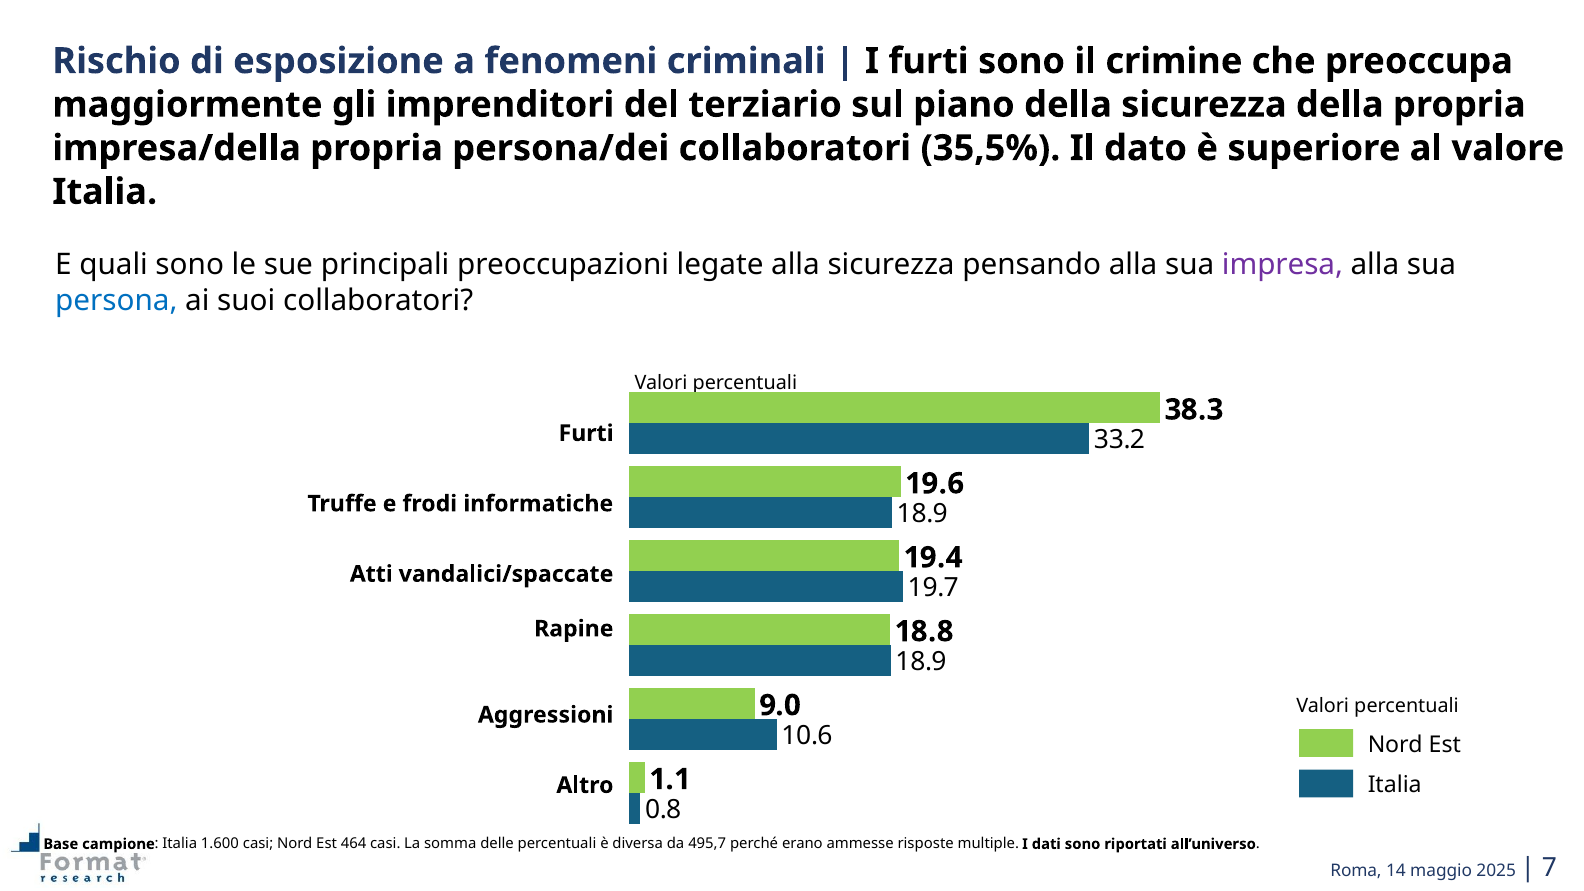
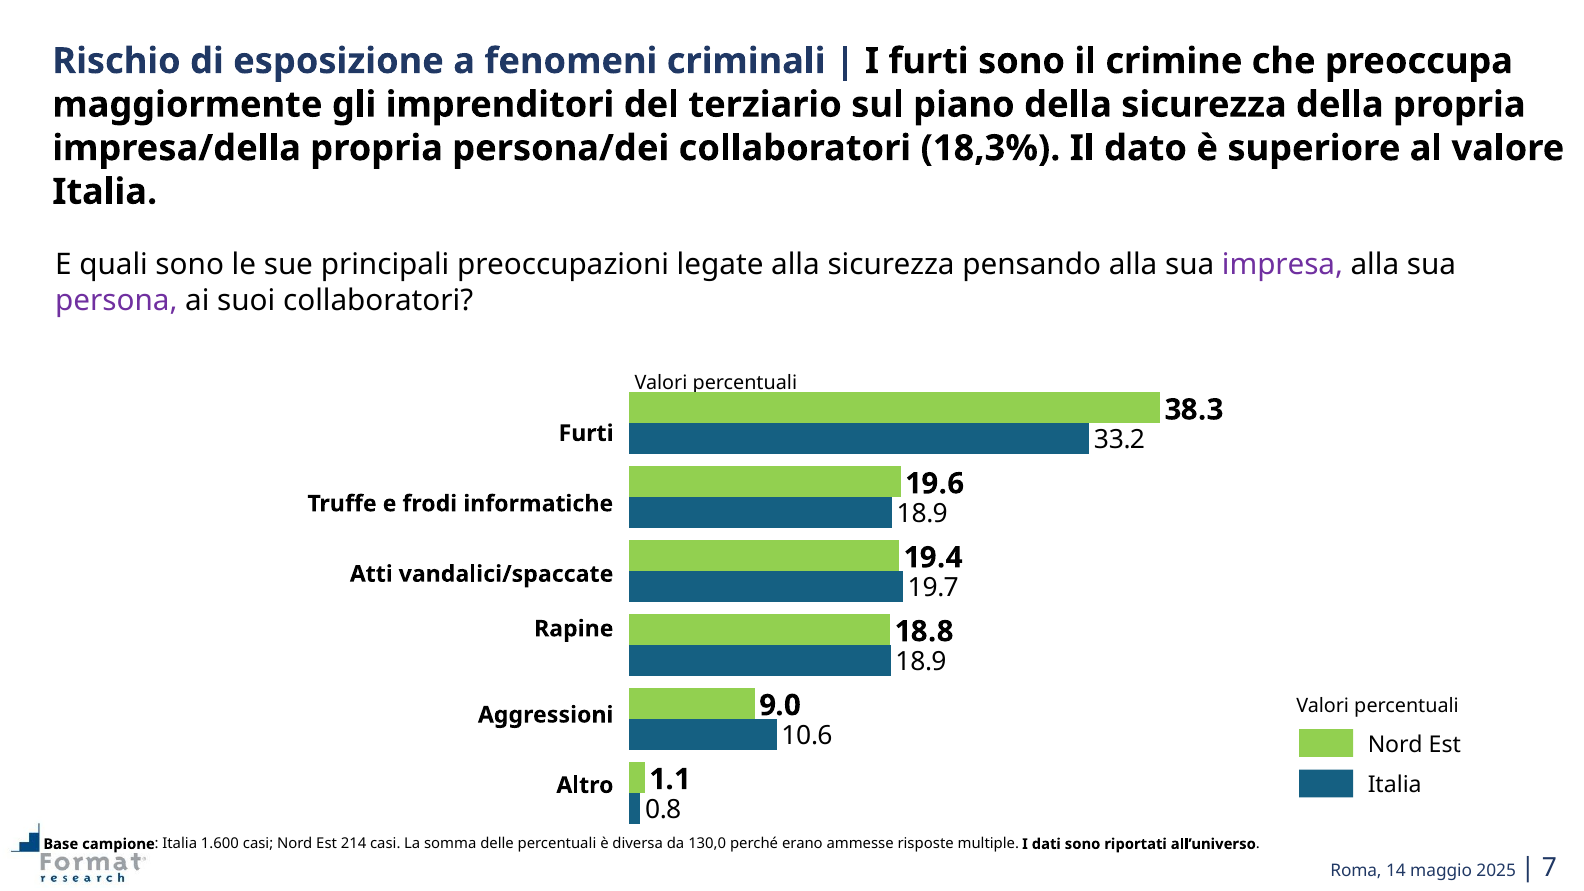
35,5%: 35,5% -> 18,3%
persona colour: blue -> purple
464: 464 -> 214
495,7: 495,7 -> 130,0
